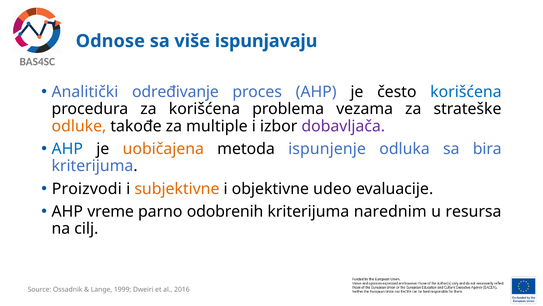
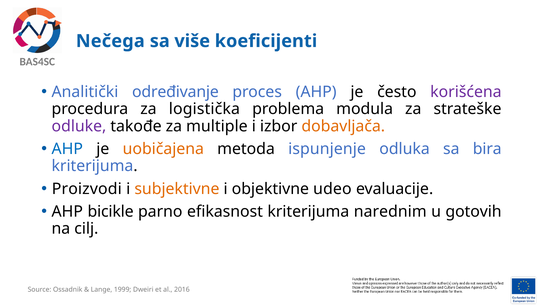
Odnose: Odnose -> Nečega
ispunjavaju: ispunjavaju -> koeficijenti
korišćena at (466, 92) colour: blue -> purple
za korišćena: korišćena -> logistička
vezama: vezama -> modula
odluke colour: orange -> purple
dobavljača colour: purple -> orange
vreme: vreme -> bicikle
odobrenih: odobrenih -> efikasnost
resursa: resursa -> gotovih
